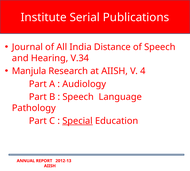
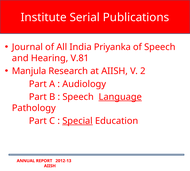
Distance: Distance -> Priyanka
V.34: V.34 -> V.81
4: 4 -> 2
Language underline: none -> present
